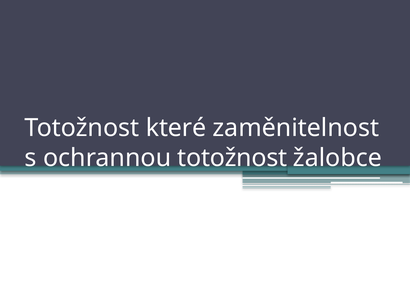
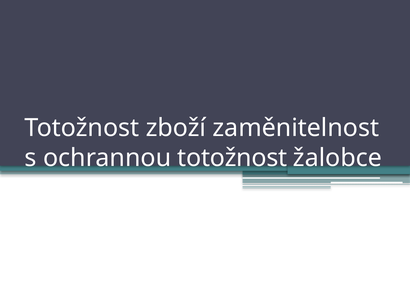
které: které -> zboží
